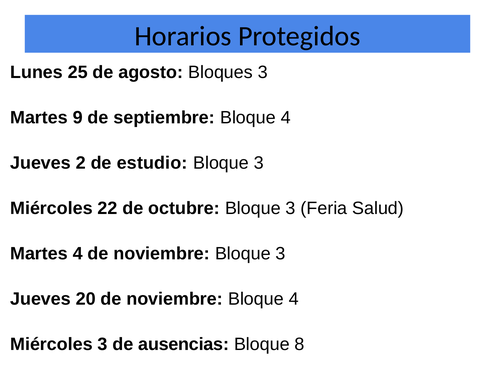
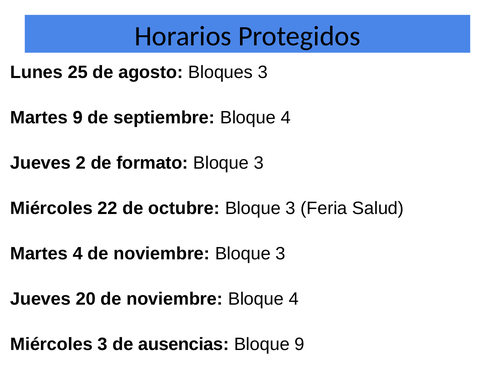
estudio: estudio -> formato
Bloque 8: 8 -> 9
